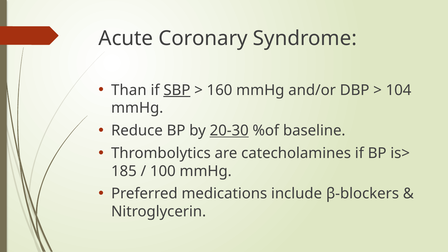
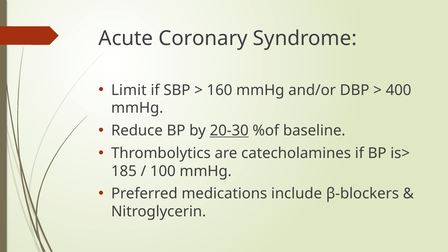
Than: Than -> Limit
SBP underline: present -> none
104: 104 -> 400
